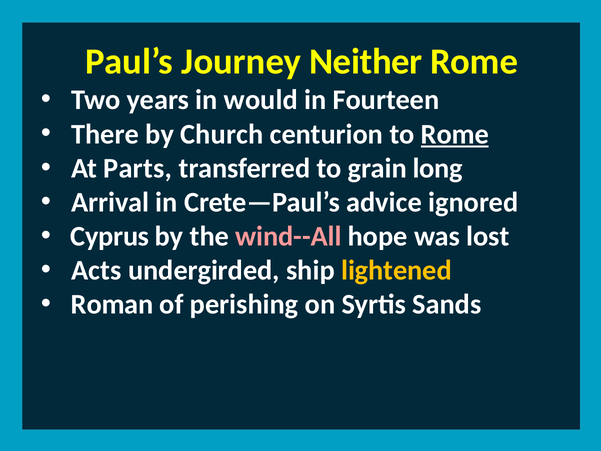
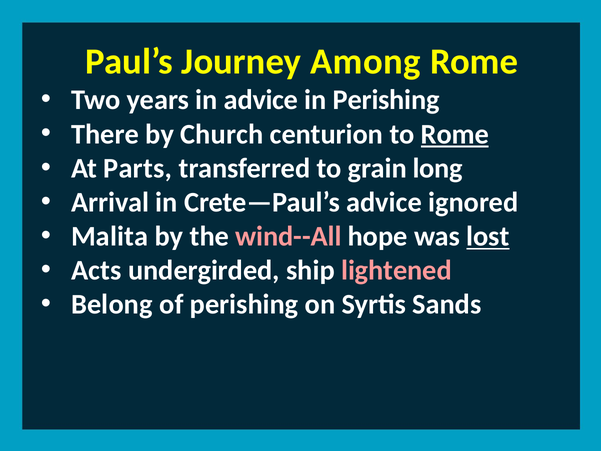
Neither: Neither -> Among
in would: would -> advice
in Fourteen: Fourteen -> Perishing
Cyprus: Cyprus -> Malita
lost underline: none -> present
lightened colour: yellow -> pink
Roman: Roman -> Belong
